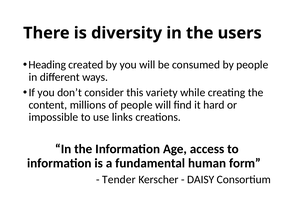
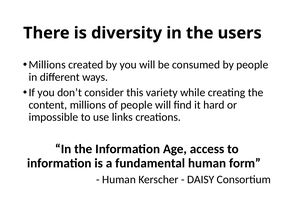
Heading at (47, 65): Heading -> Millions
Tender at (119, 179): Tender -> Human
